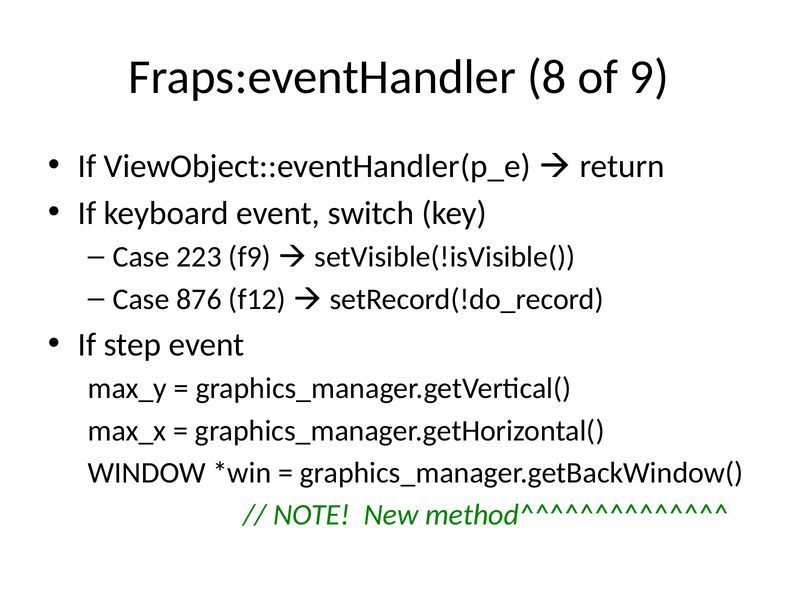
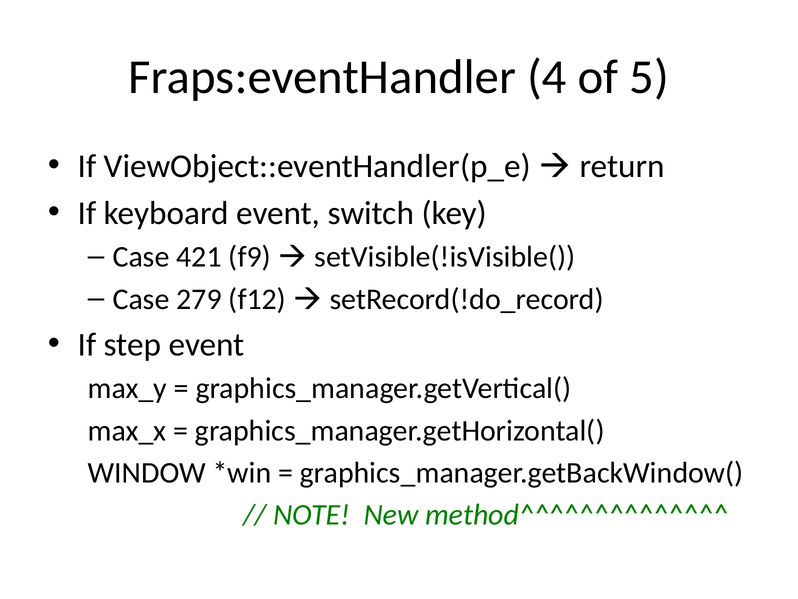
8: 8 -> 4
9: 9 -> 5
223: 223 -> 421
876: 876 -> 279
